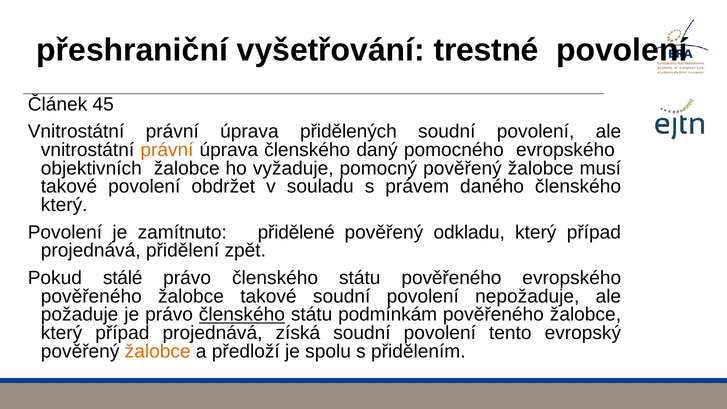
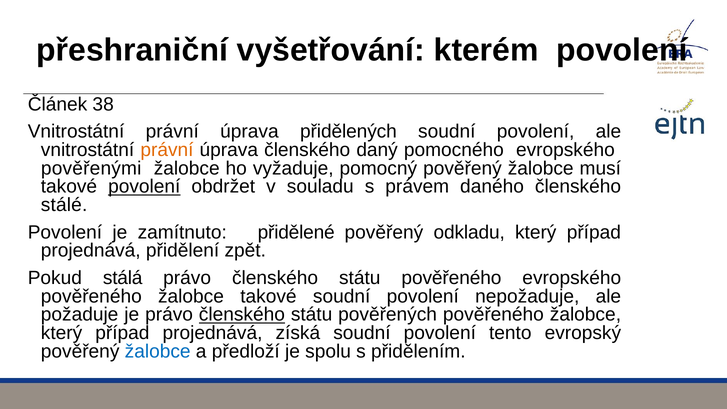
trestné: trestné -> kterém
45: 45 -> 38
objektivních: objektivních -> pověřenými
povolení at (144, 187) underline: none -> present
který at (64, 205): který -> stálé
stálé: stálé -> stálá
podmínkám: podmínkám -> pověřených
žalobce at (158, 351) colour: orange -> blue
